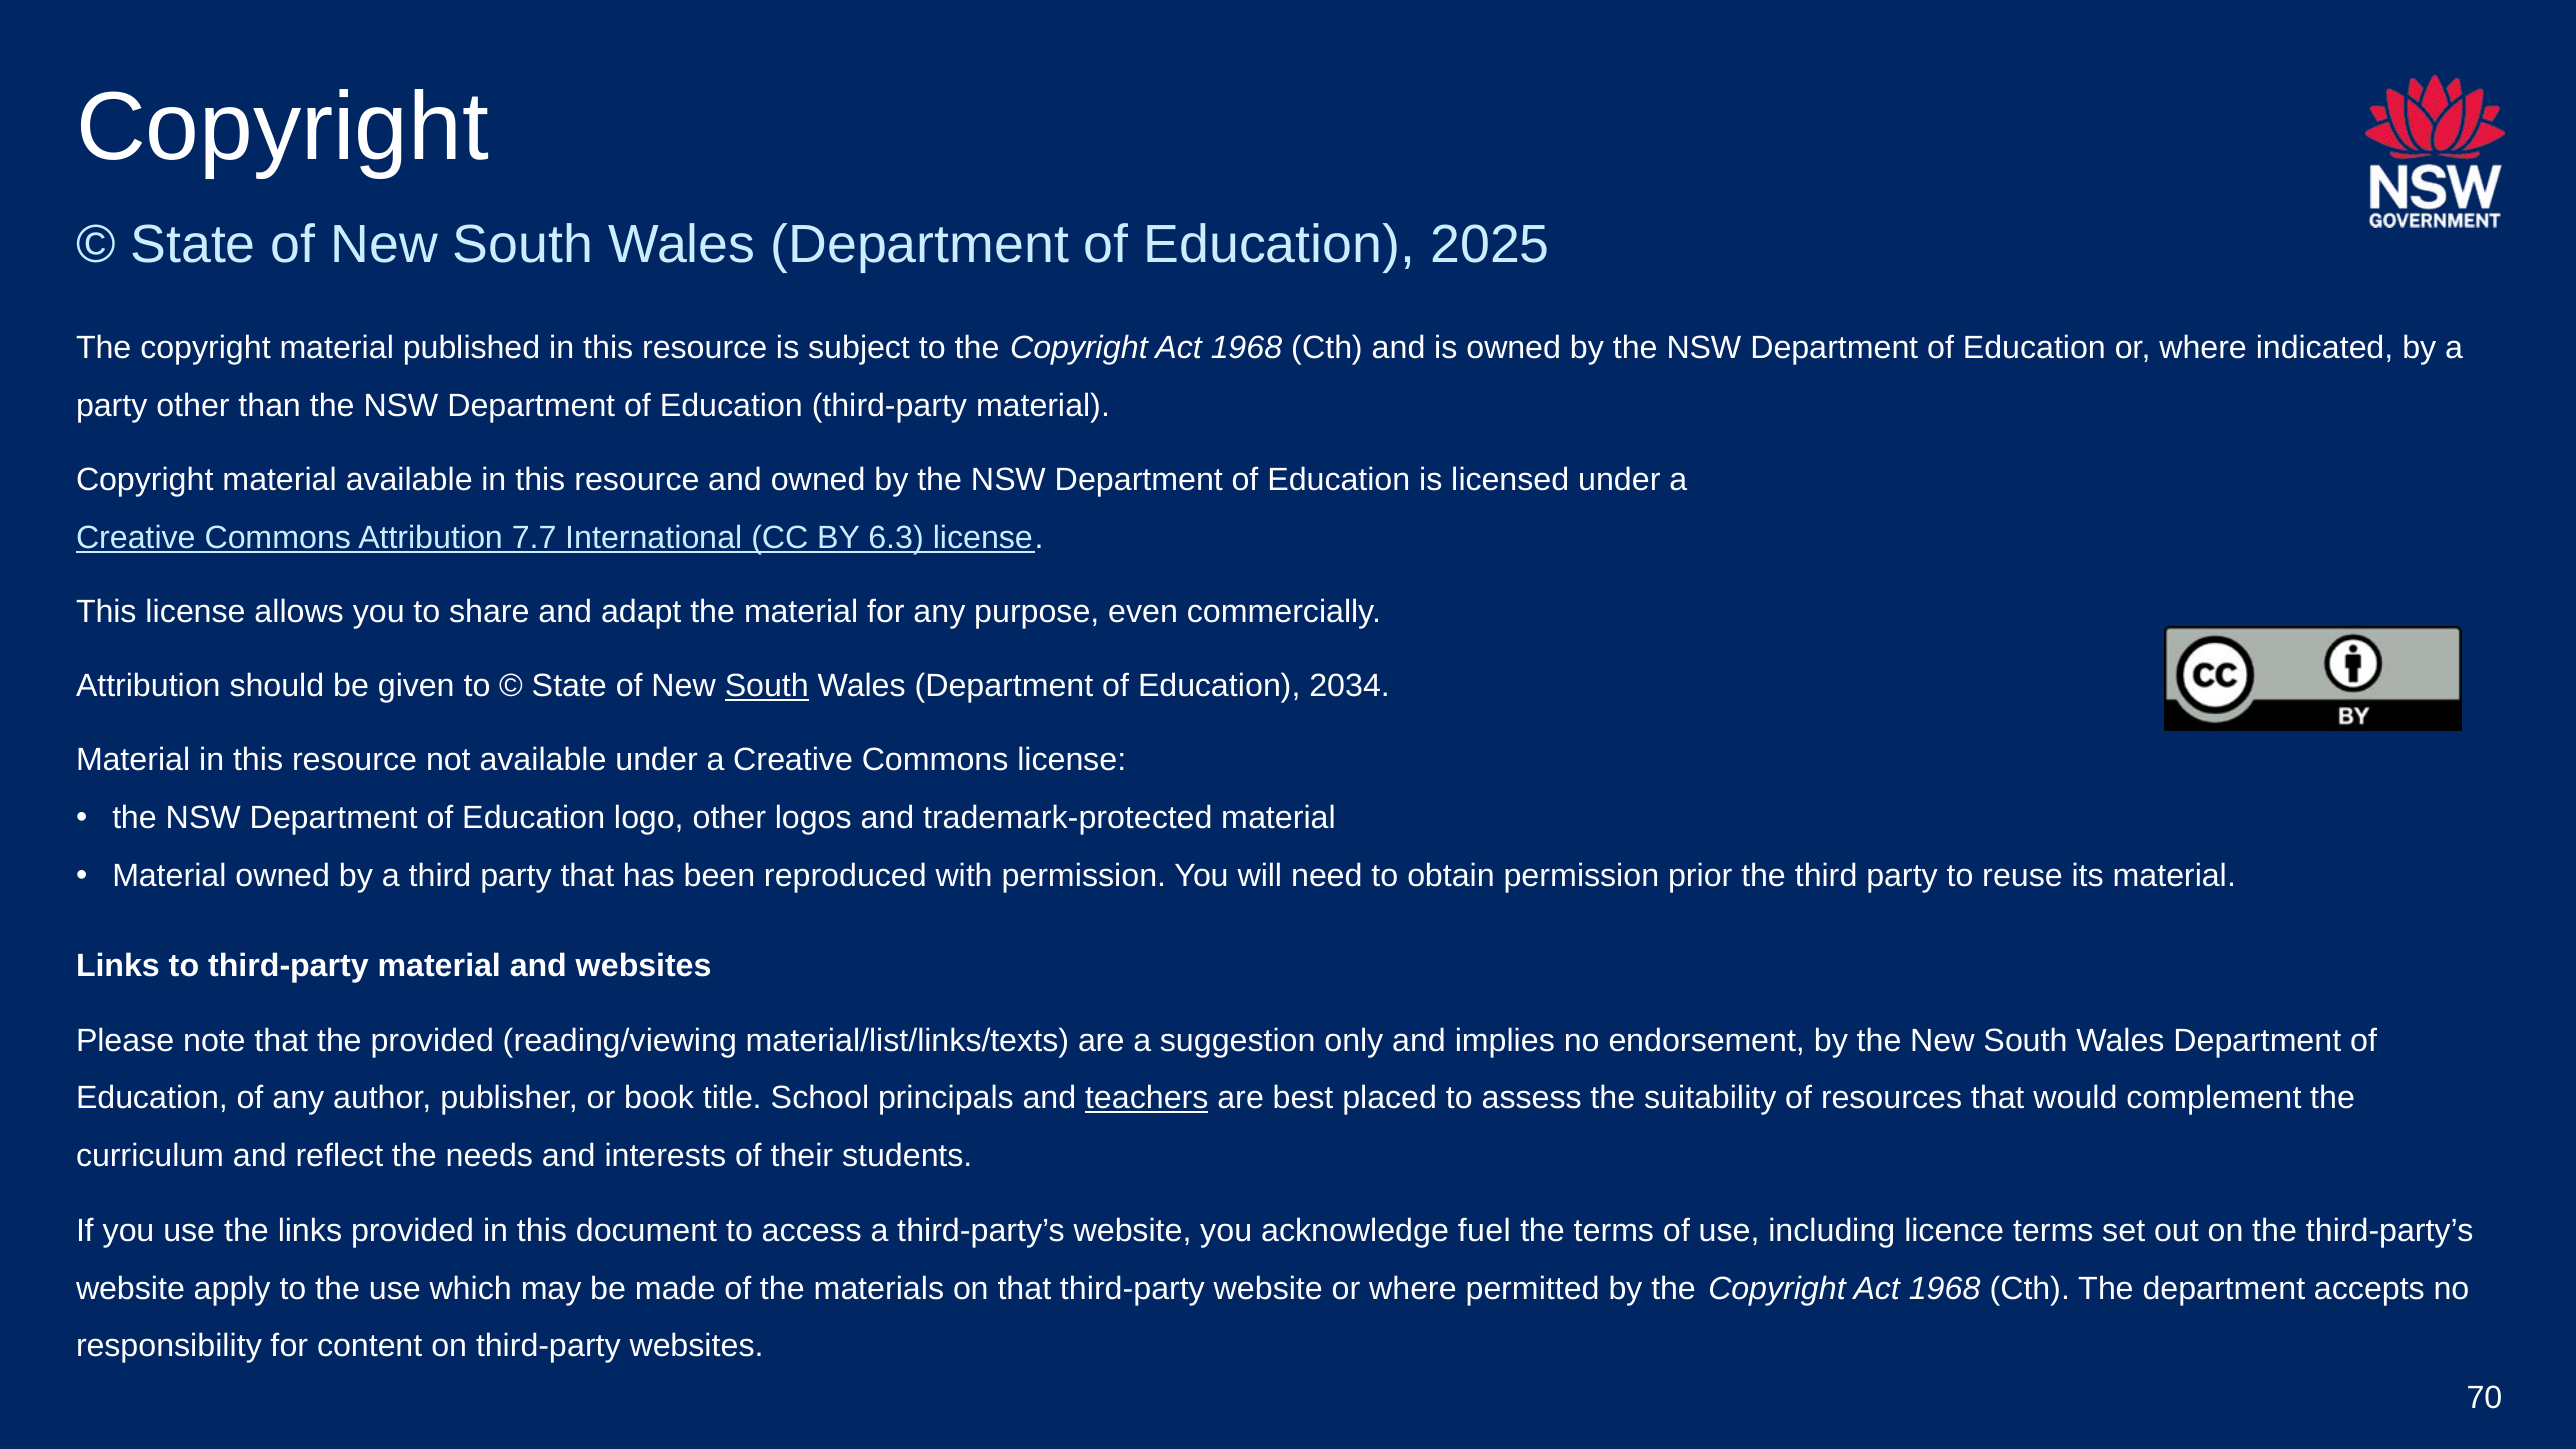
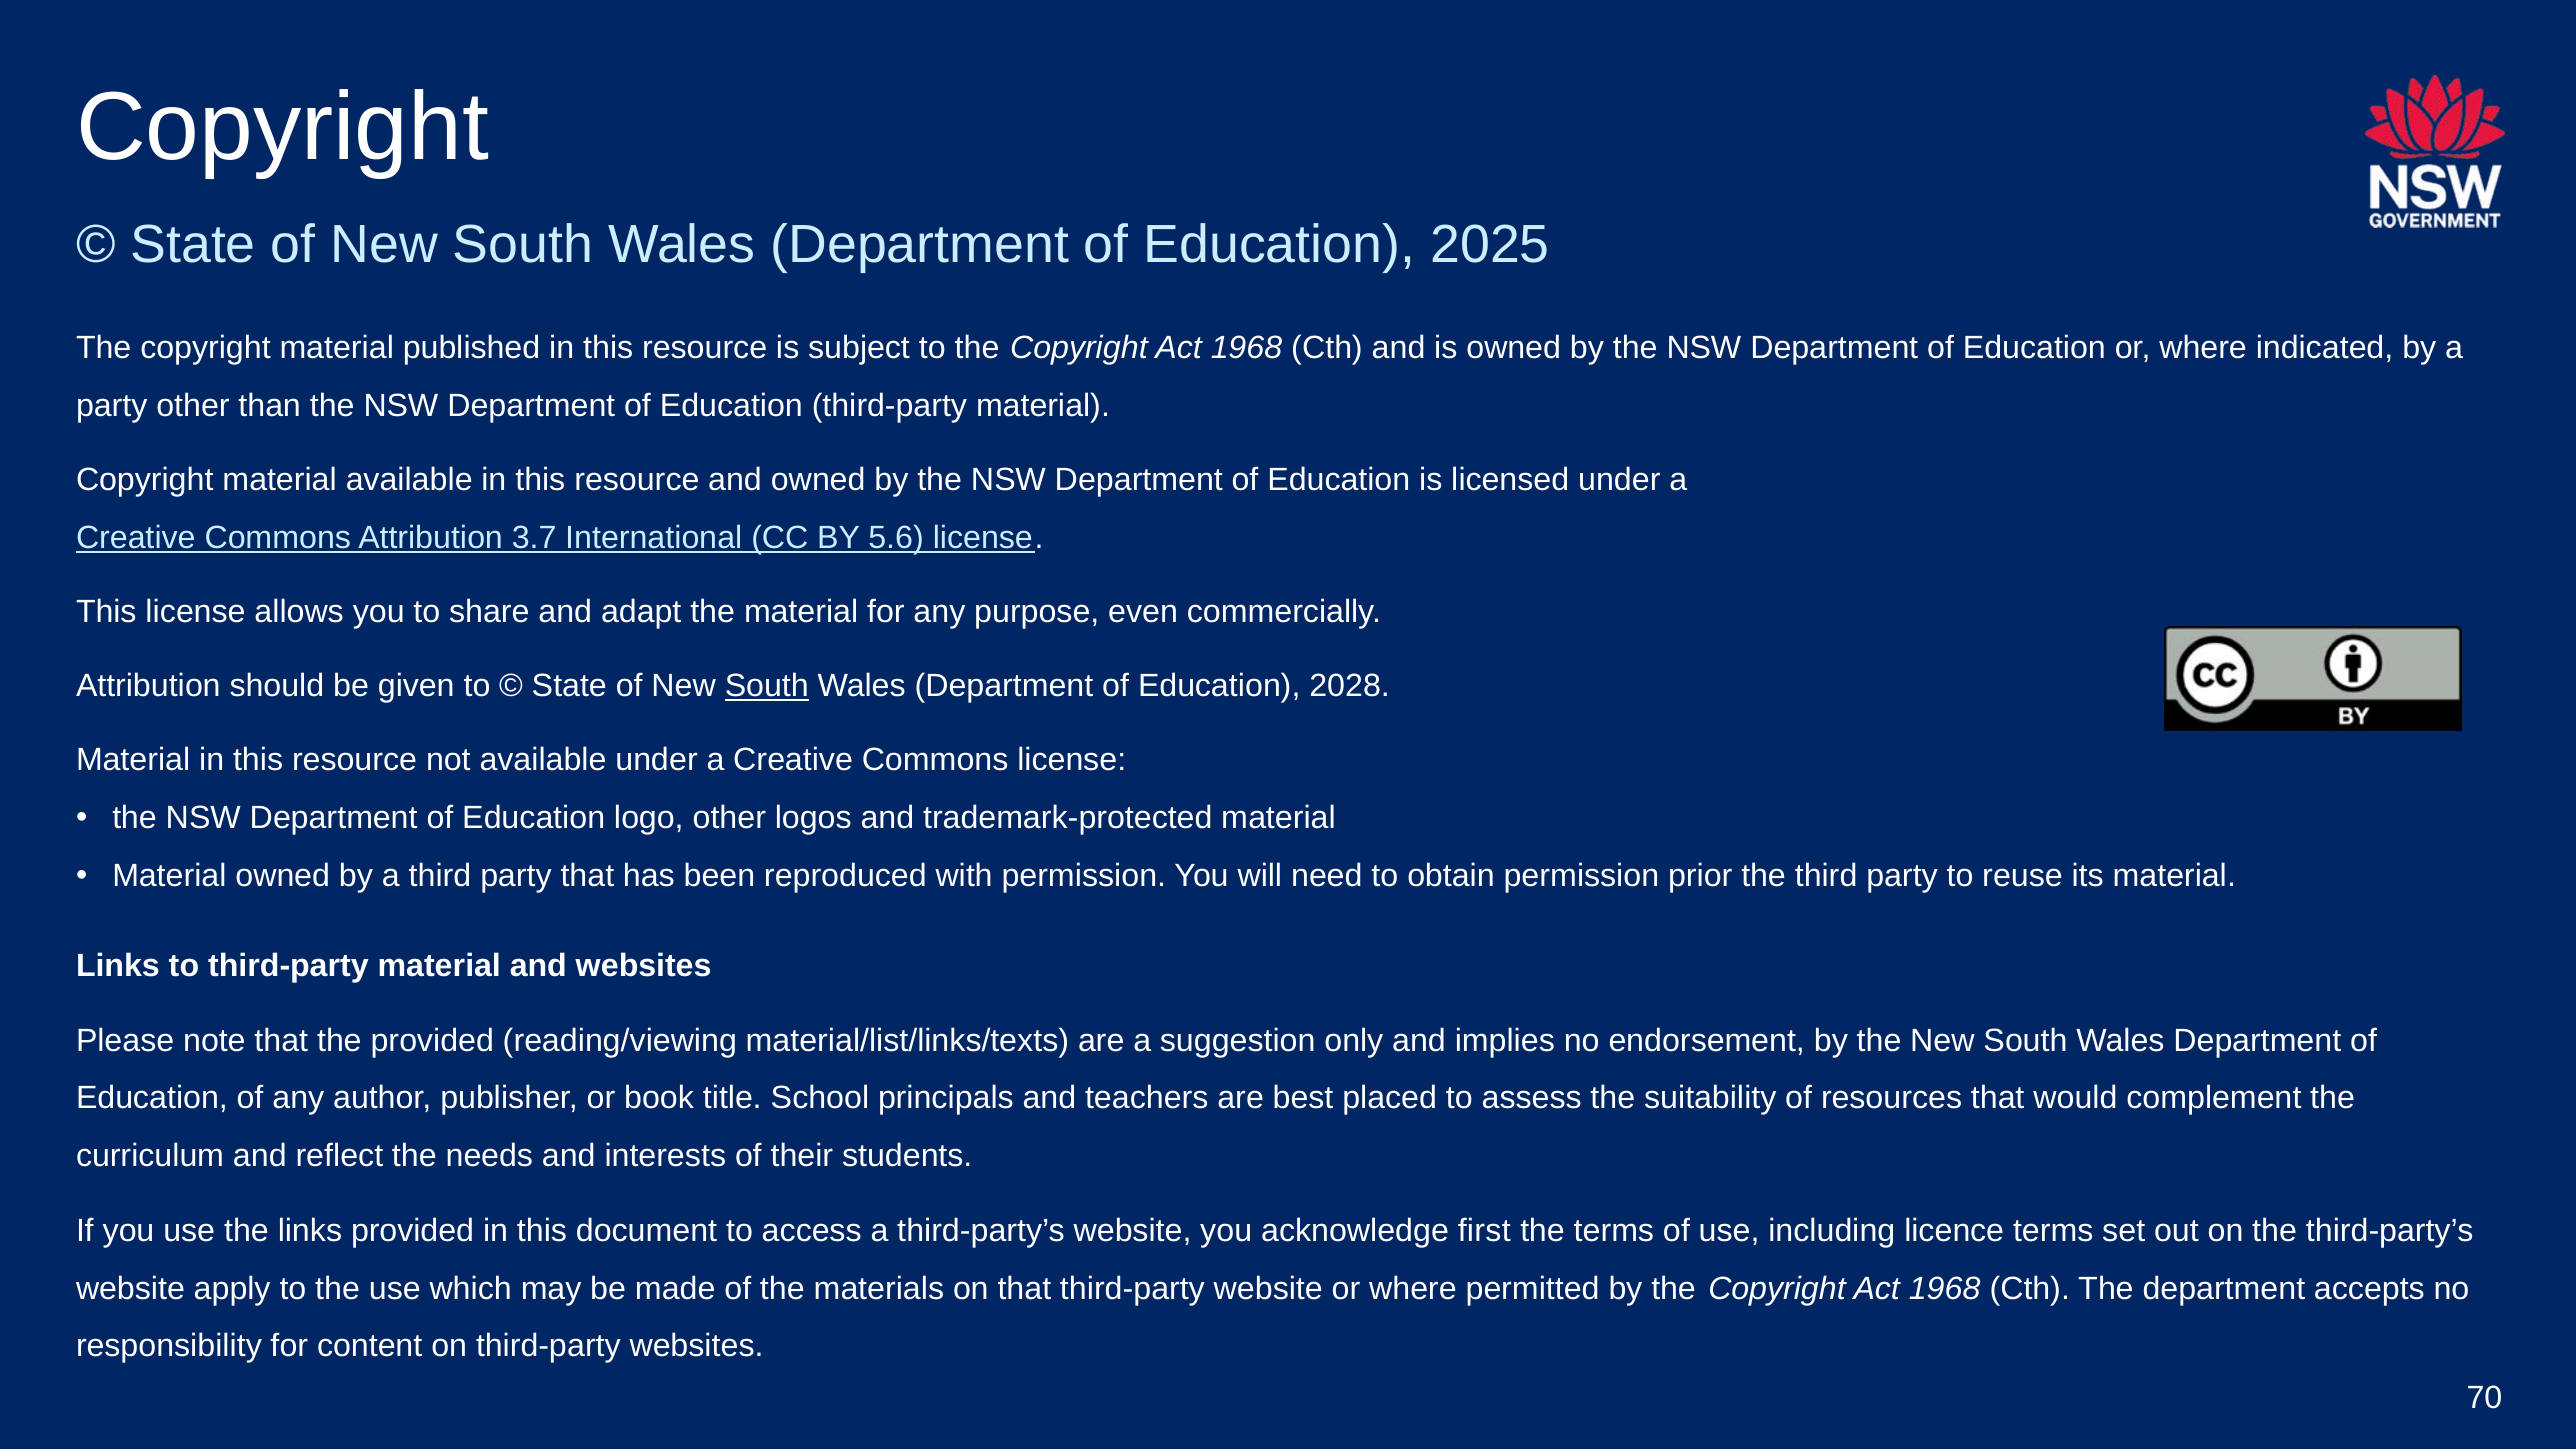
7.7: 7.7 -> 3.7
6.3: 6.3 -> 5.6
2034: 2034 -> 2028
teachers underline: present -> none
fuel: fuel -> first
